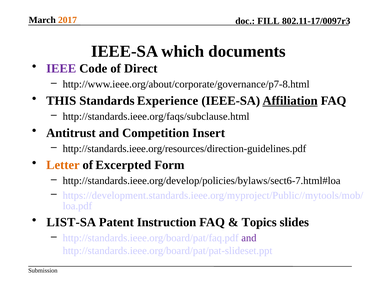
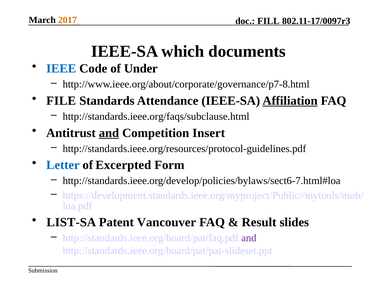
IEEE colour: purple -> blue
Direct: Direct -> Under
THIS: THIS -> FILE
Experience: Experience -> Attendance
and at (109, 133) underline: none -> present
http://standards.ieee.org/resources/direction-guidelines.pdf: http://standards.ieee.org/resources/direction-guidelines.pdf -> http://standards.ieee.org/resources/protocol-guidelines.pdf
Letter colour: orange -> blue
Instruction: Instruction -> Vancouver
Topics: Topics -> Result
